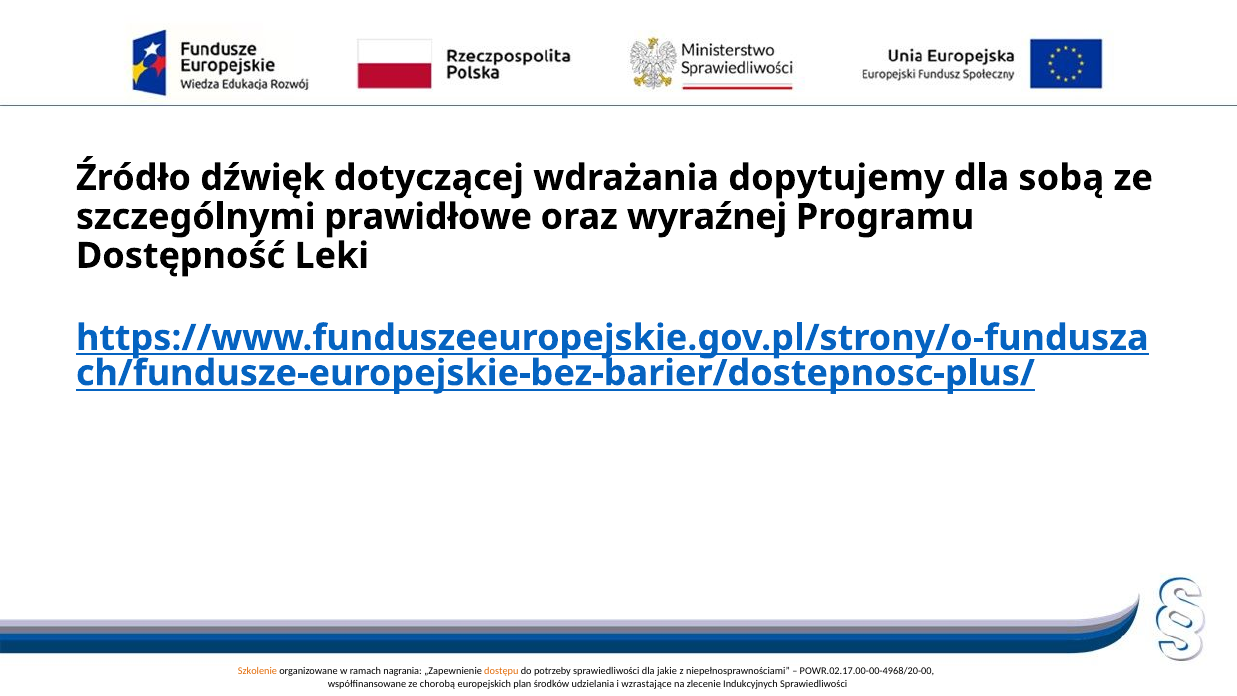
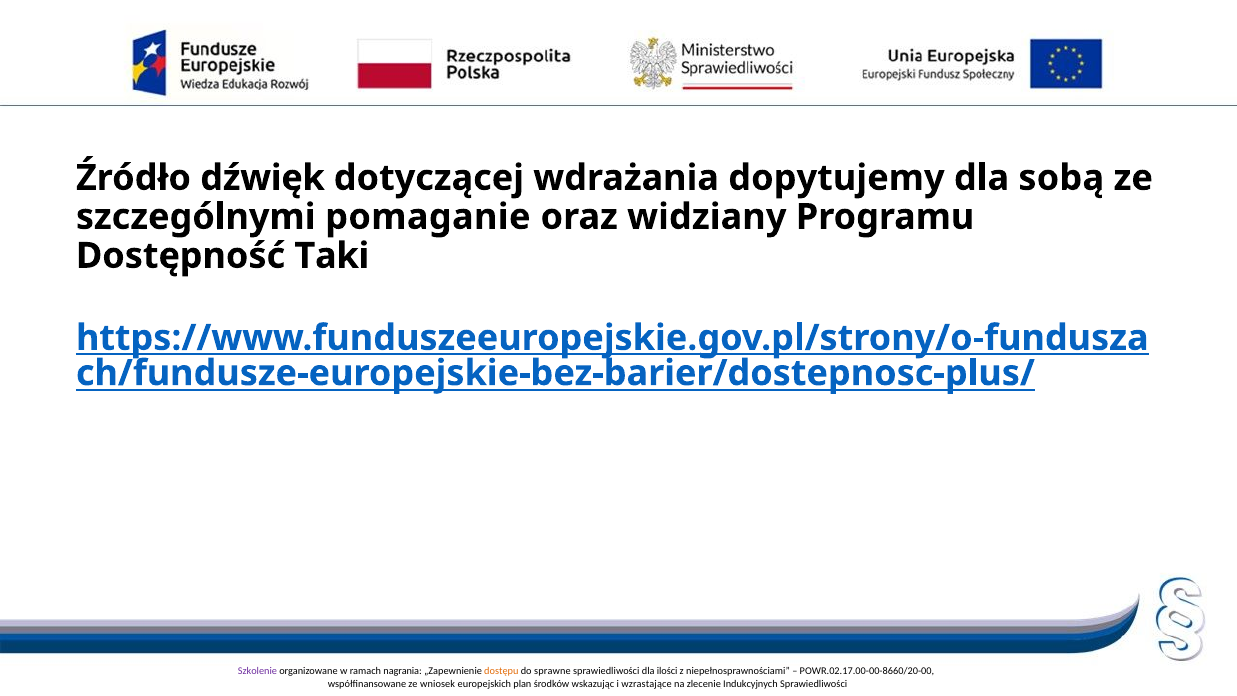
prawidłowe: prawidłowe -> pomaganie
wyraźnej: wyraźnej -> widziany
Leki: Leki -> Taki
Szkolenie colour: orange -> purple
potrzeby: potrzeby -> sprawne
jakie: jakie -> ilości
POWR.02.17.00-00-4968/20-00: POWR.02.17.00-00-4968/20-00 -> POWR.02.17.00-00-8660/20-00
chorobą: chorobą -> wniosek
udzielania: udzielania -> wskazując
